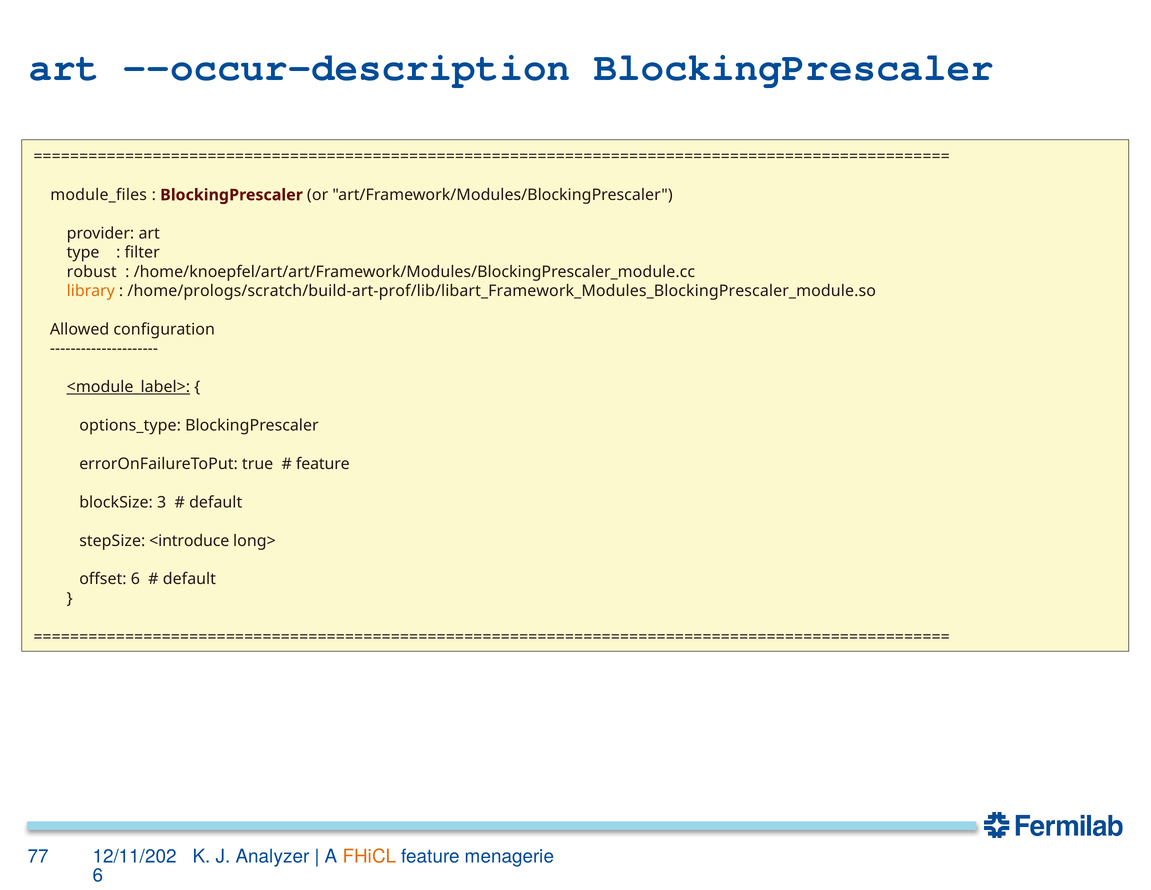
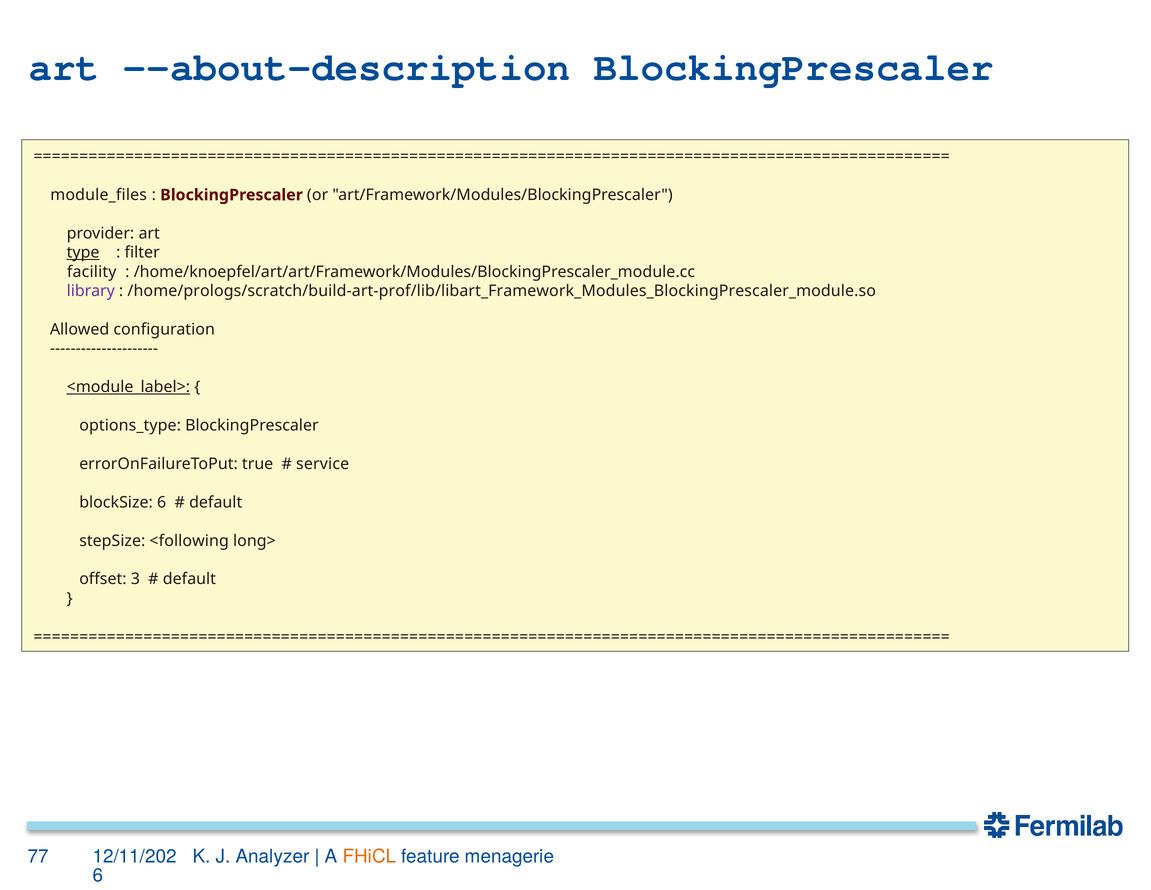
--occur-description: --occur-description -> --about-description
type underline: none -> present
robust: robust -> facility
library colour: orange -> purple
feature at (323, 464): feature -> service
blockSize 3: 3 -> 6
<introduce: <introduce -> <following
offset 6: 6 -> 3
